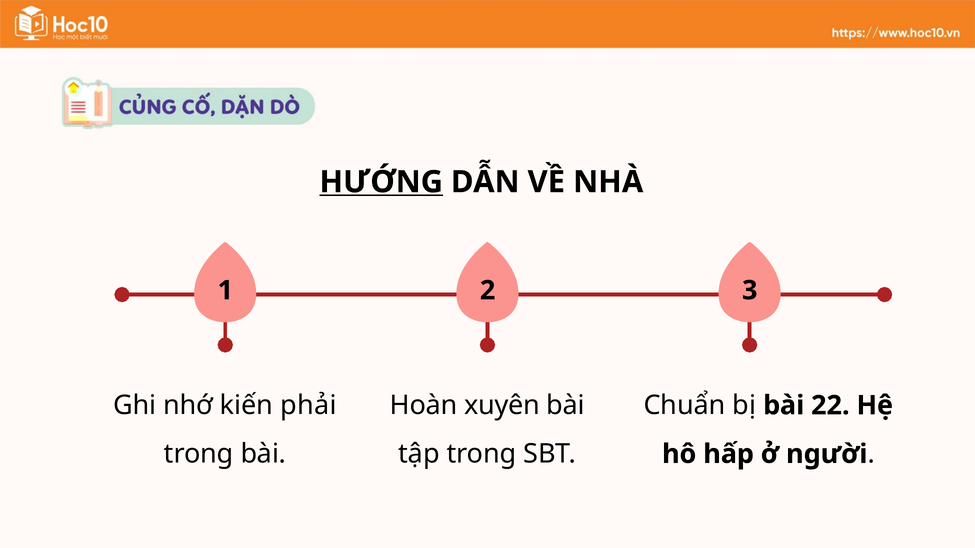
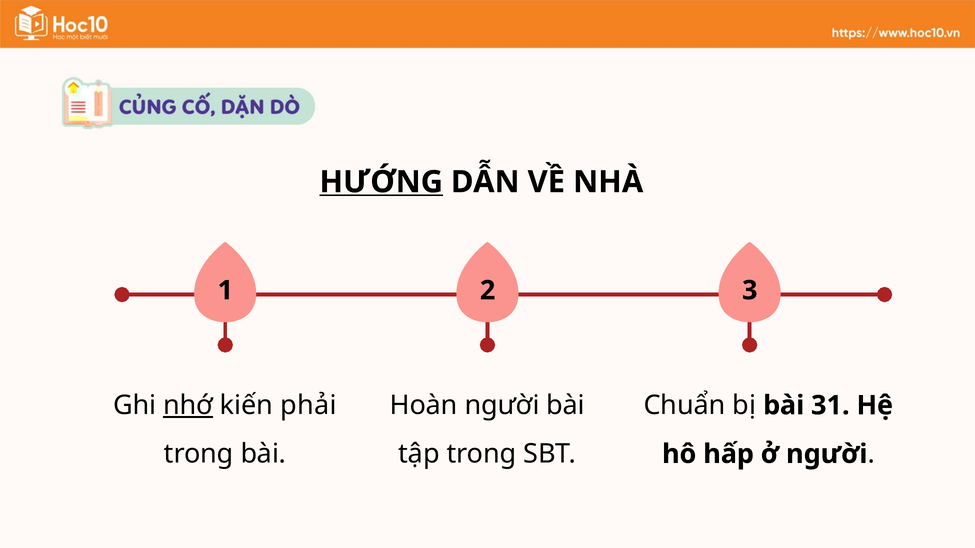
nhớ underline: none -> present
Hoàn xuyên: xuyên -> người
22: 22 -> 31
